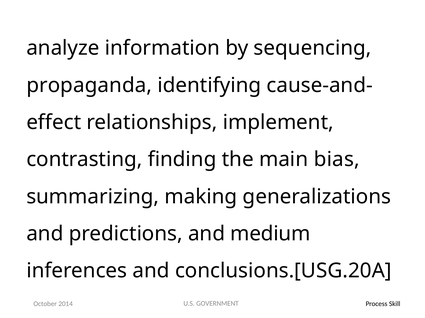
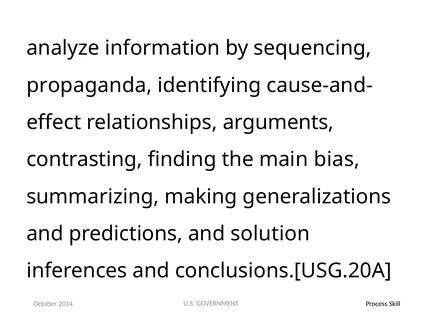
implement: implement -> arguments
medium: medium -> solution
